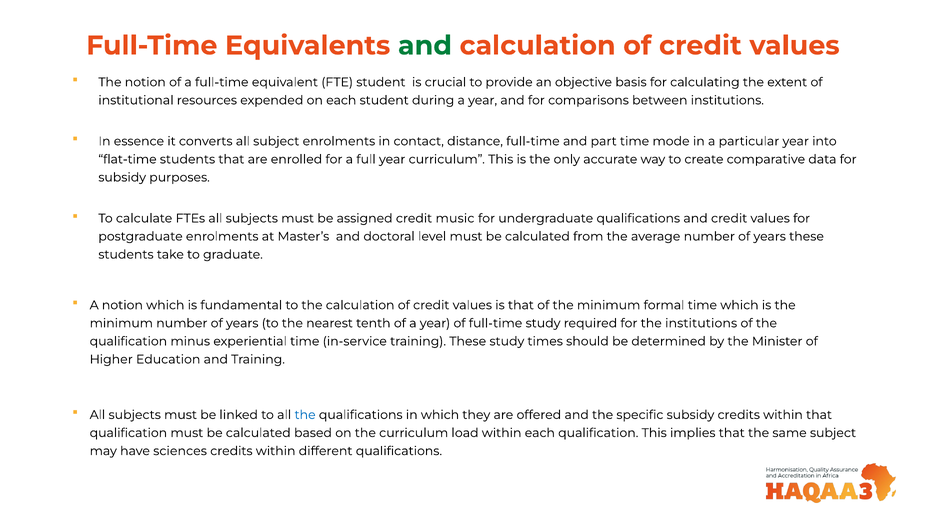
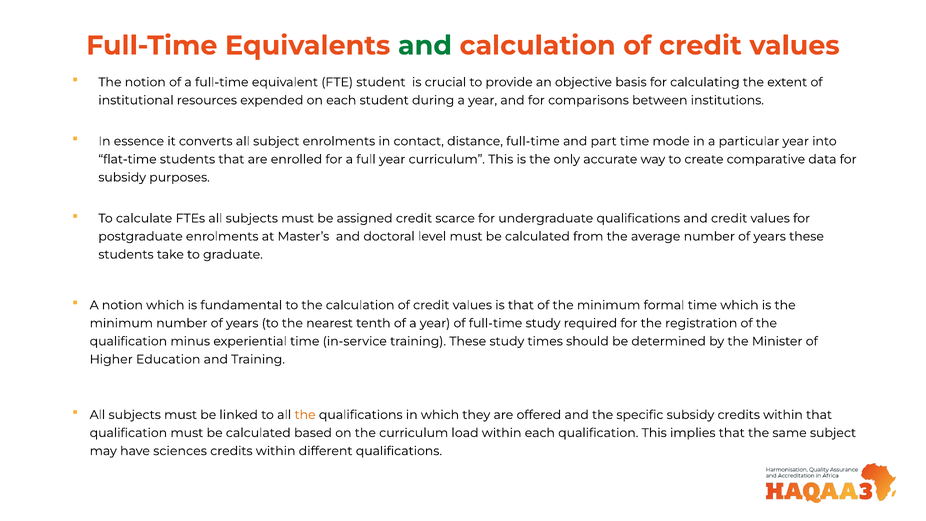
music: music -> scarce
the institutions: institutions -> registration
the at (305, 415) colour: blue -> orange
